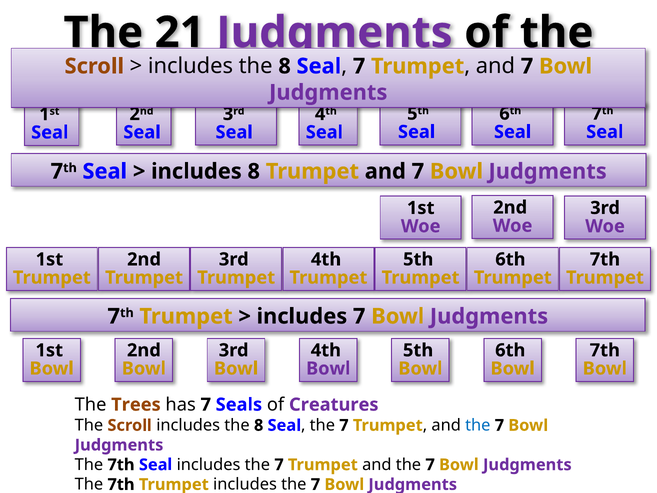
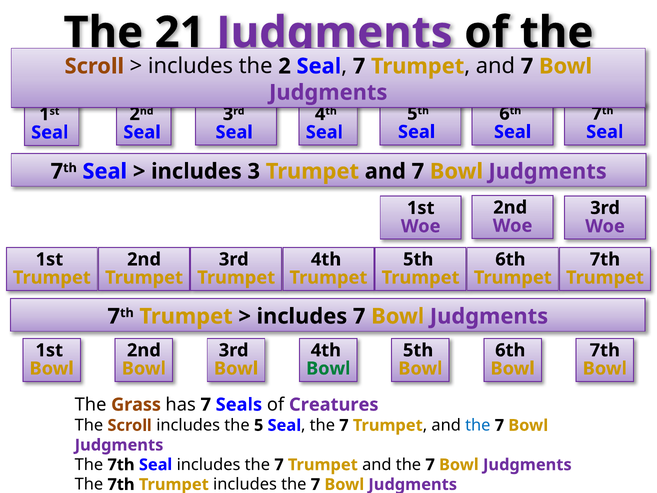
8 at (285, 66): 8 -> 2
includes 8: 8 -> 3
Bowl at (328, 368) colour: purple -> green
Trees: Trees -> Grass
Scroll includes the 8: 8 -> 5
